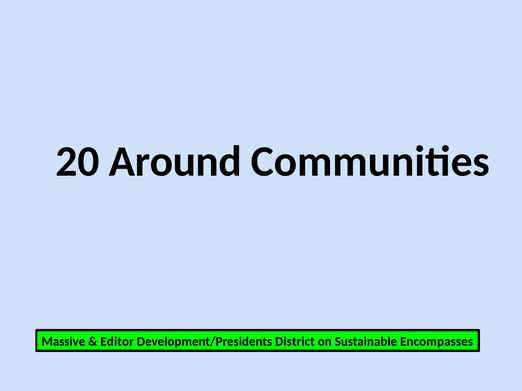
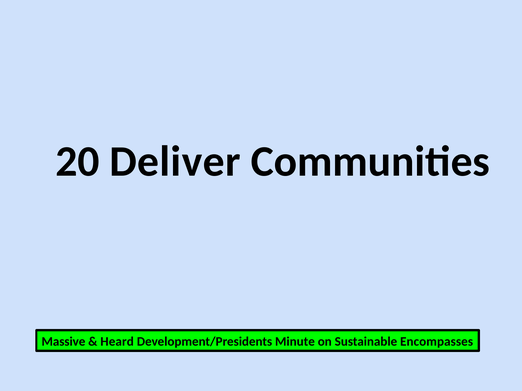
Around: Around -> Deliver
Editor: Editor -> Heard
District: District -> Minute
